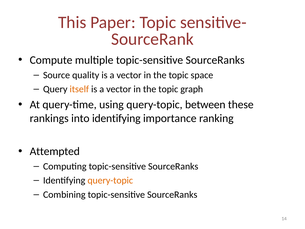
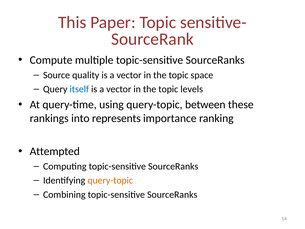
itself colour: orange -> blue
graph: graph -> levels
into identifying: identifying -> represents
